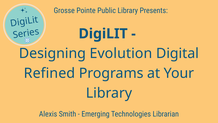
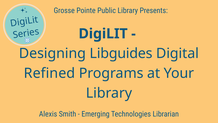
Evolution: Evolution -> Libguides
